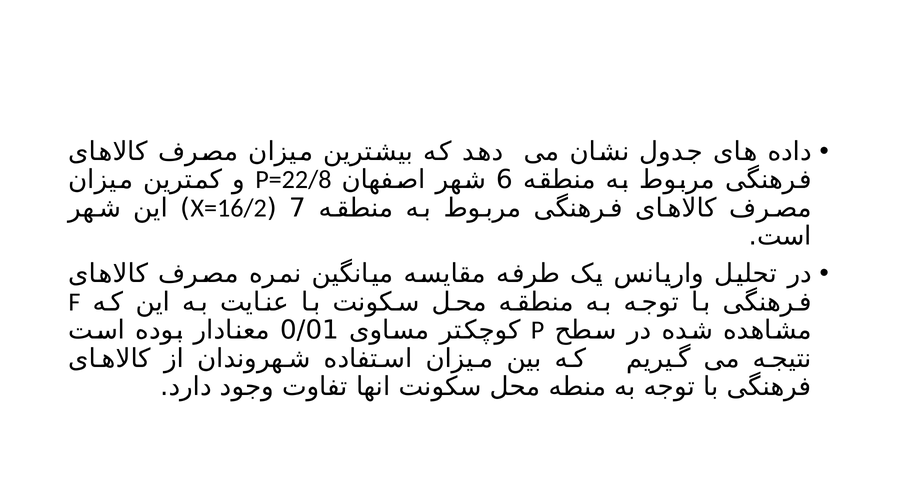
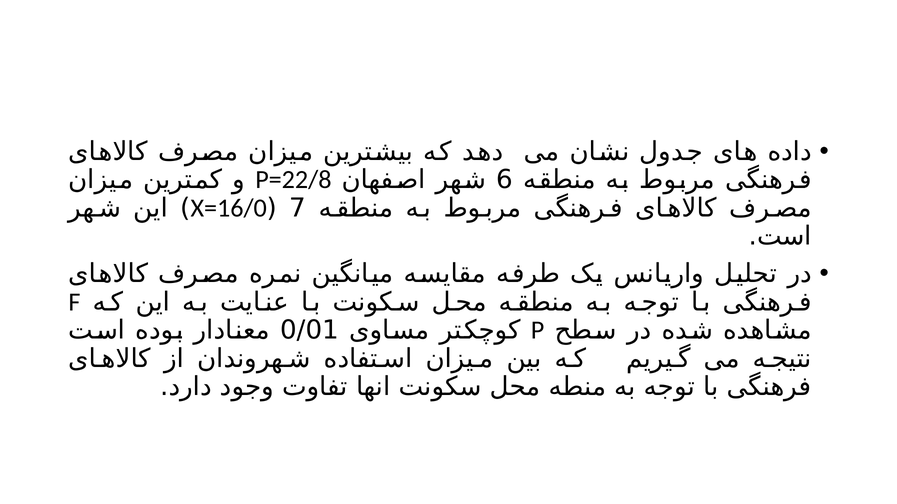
X=16/2: X=16/2 -> X=16/0
